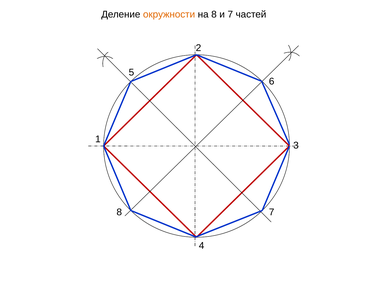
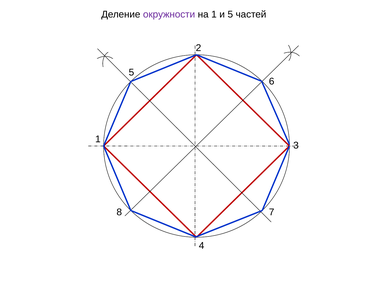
окружности colour: orange -> purple
на 8: 8 -> 1
и 7: 7 -> 5
